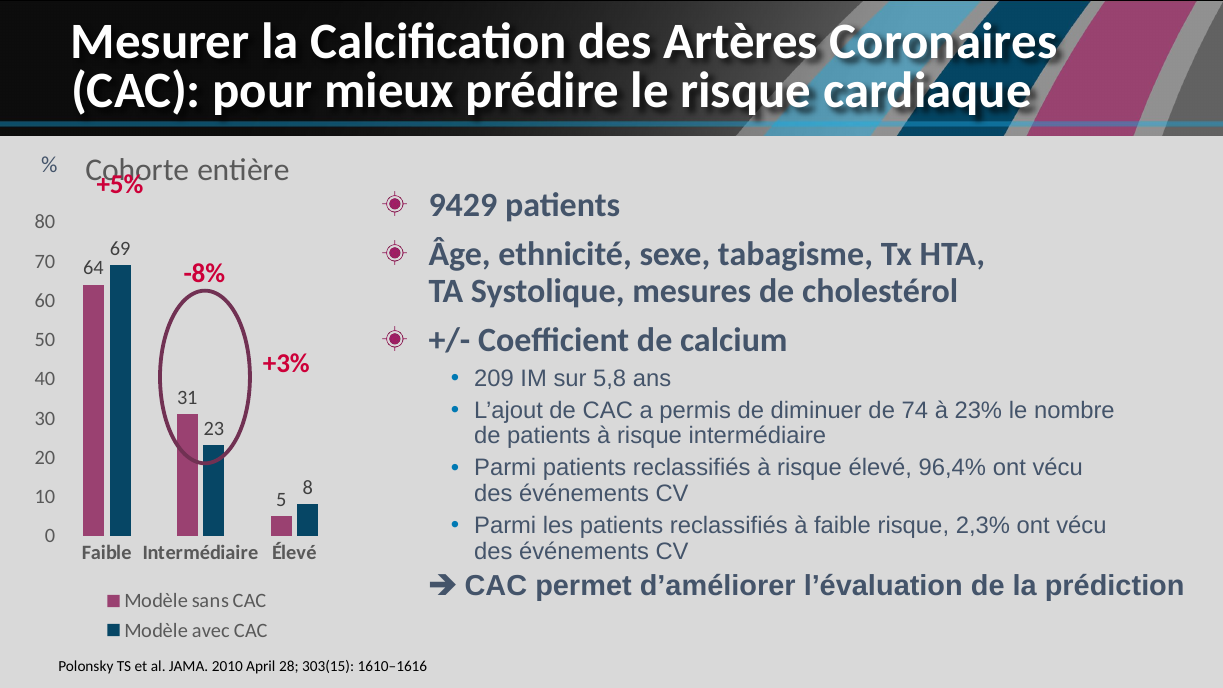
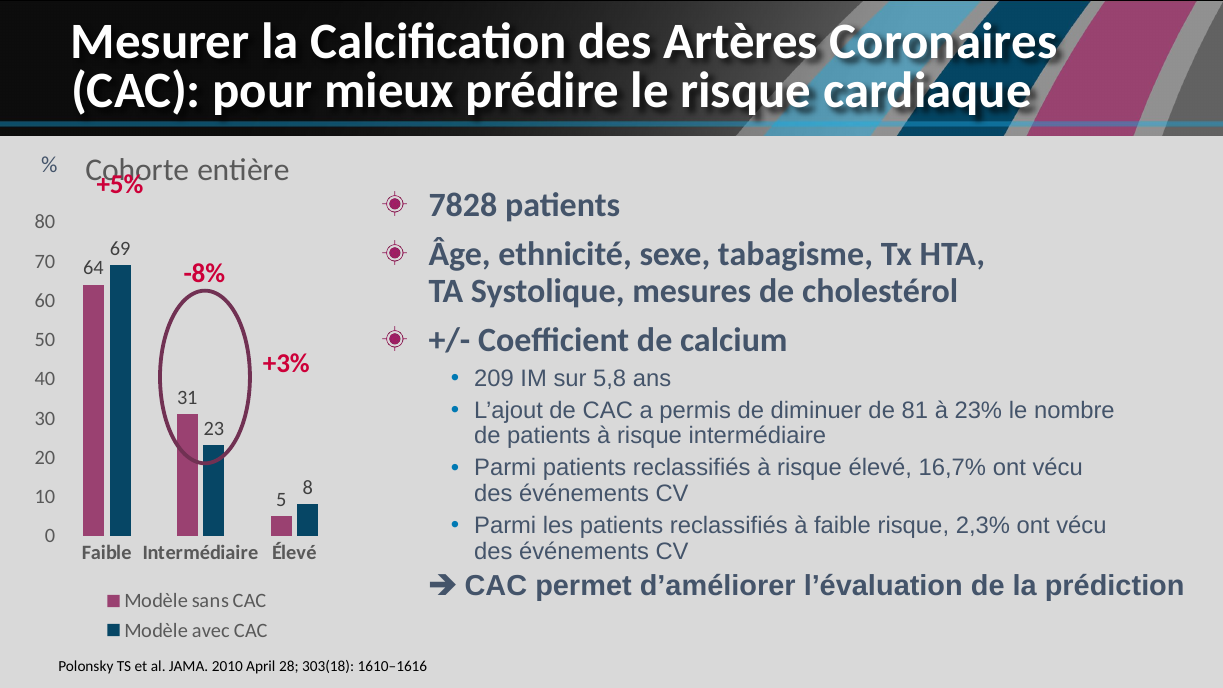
9429: 9429 -> 7828
74: 74 -> 81
96,4%: 96,4% -> 16,7%
303(15: 303(15 -> 303(18
